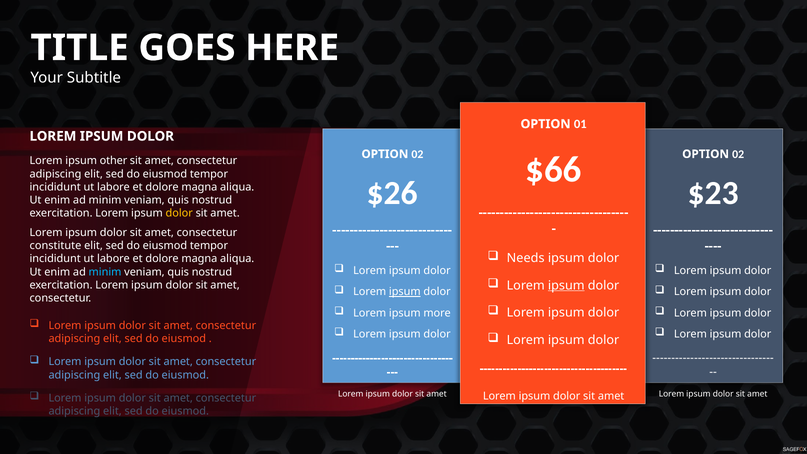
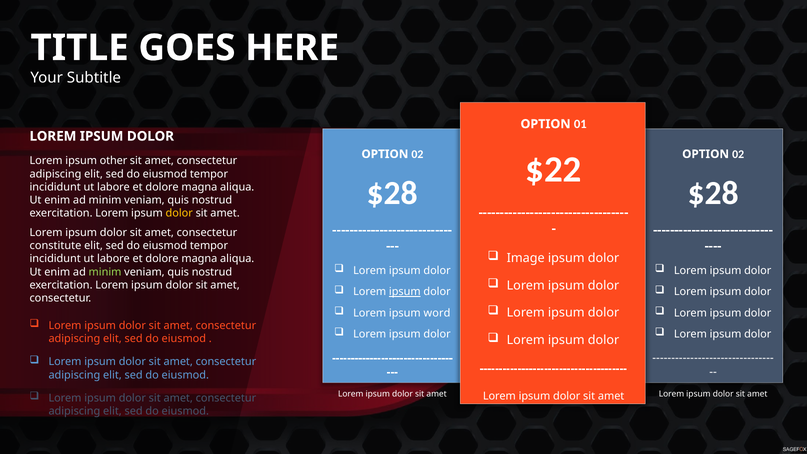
$66: $66 -> $22
$26 at (392, 193): $26 -> $28
$23 at (713, 193): $23 -> $28
Needs: Needs -> Image
minim at (105, 272) colour: light blue -> light green
ipsum at (566, 285) underline: present -> none
more: more -> word
